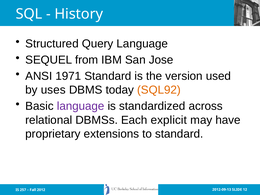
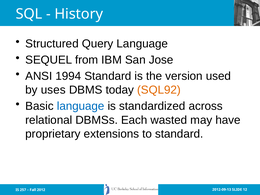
1971: 1971 -> 1994
language at (81, 106) colour: purple -> blue
explicit: explicit -> wasted
